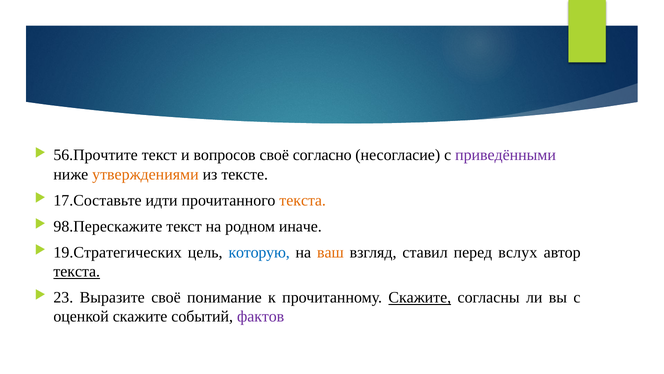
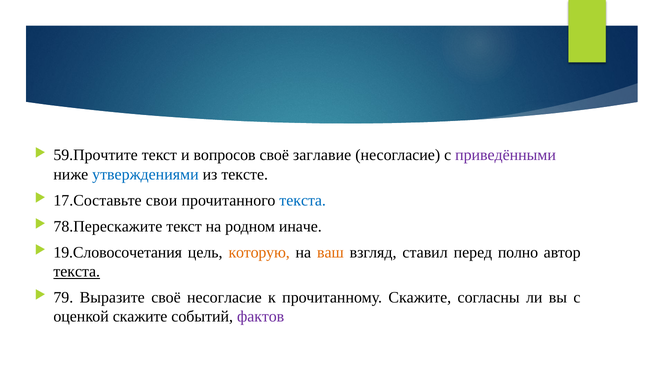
56.Прочтите: 56.Прочтите -> 59.Прочтите
согласно: согласно -> заглавие
утверждениями colour: orange -> blue
идти: идти -> свои
текста at (303, 200) colour: orange -> blue
98.Перескажите: 98.Перескажите -> 78.Перескажите
19.Стратегических: 19.Стратегических -> 19.Словосочетания
которую colour: blue -> orange
вслух: вслух -> полно
23: 23 -> 79
своё понимание: понимание -> несогласие
Скажите at (420, 297) underline: present -> none
